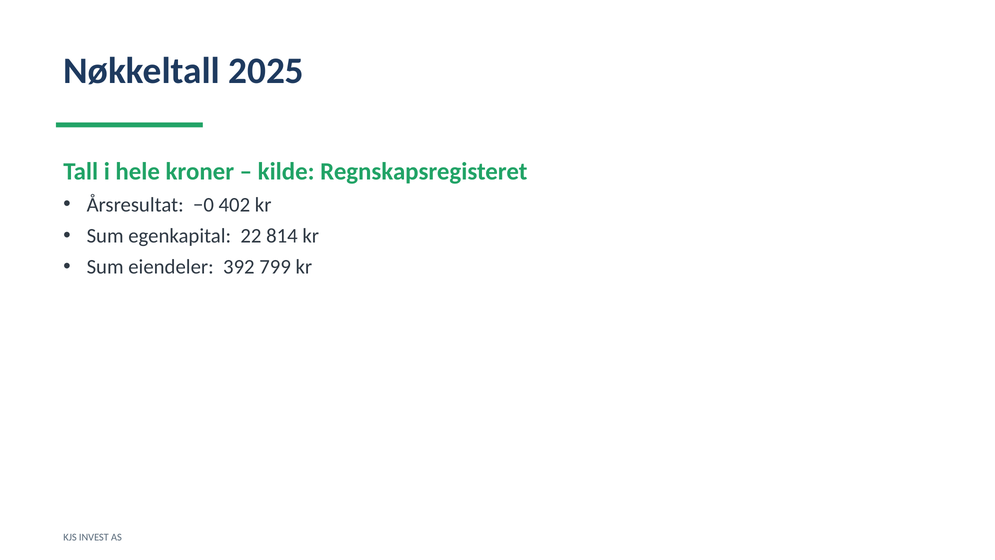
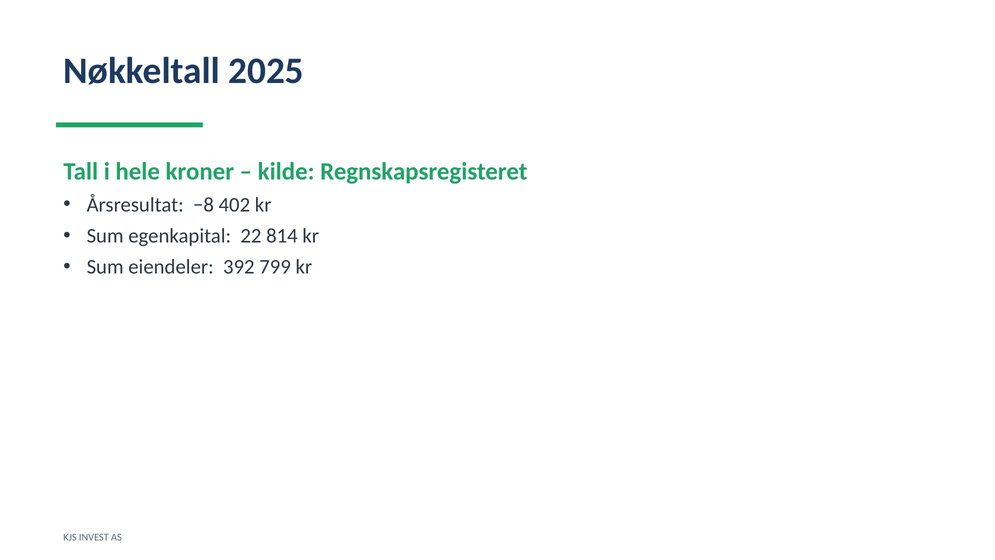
−0: −0 -> −8
